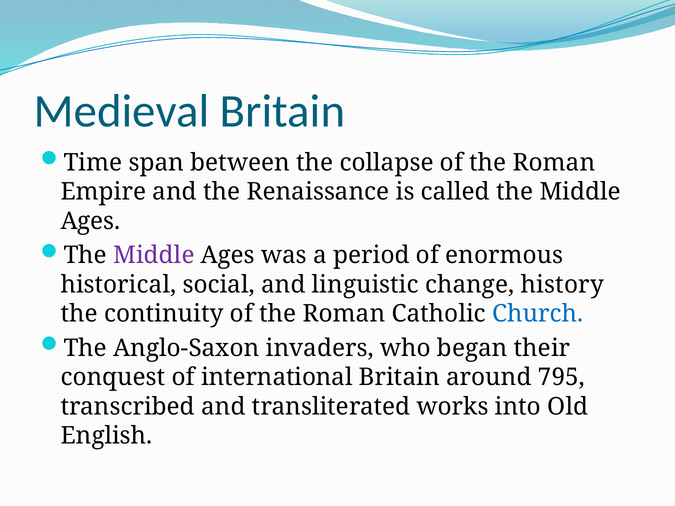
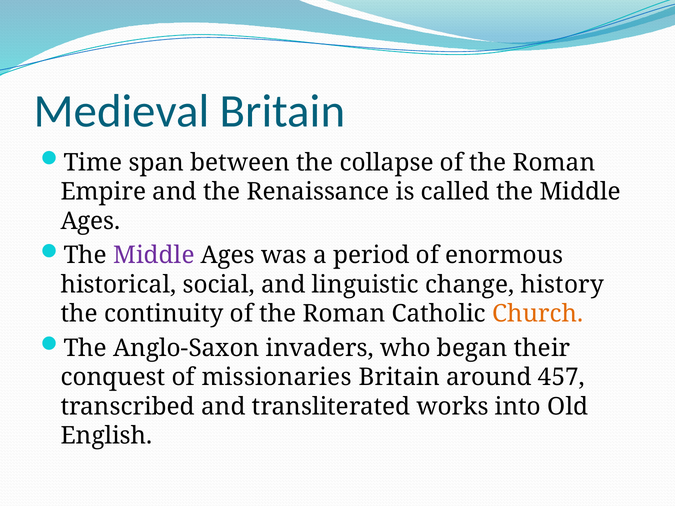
Church colour: blue -> orange
international: international -> missionaries
795: 795 -> 457
